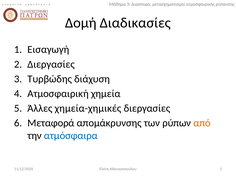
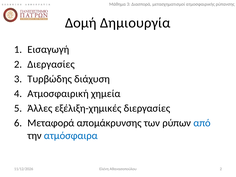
Διαδικασίες: Διαδικασίες -> Δημιουργία
χημεία-χημικές: χημεία-χημικές -> εξέλιξη-χημικές
από colour: orange -> blue
